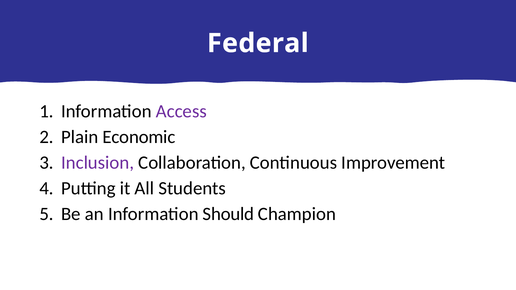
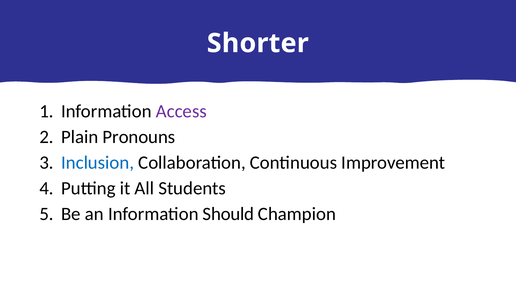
Federal: Federal -> Shorter
Economic: Economic -> Pronouns
Inclusion colour: purple -> blue
